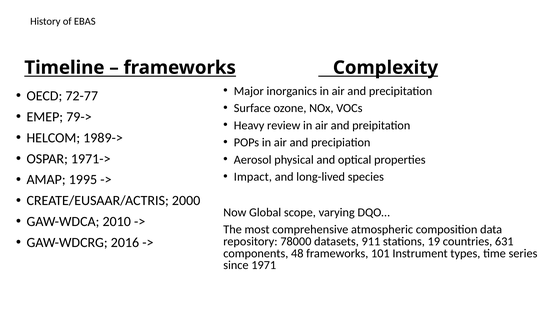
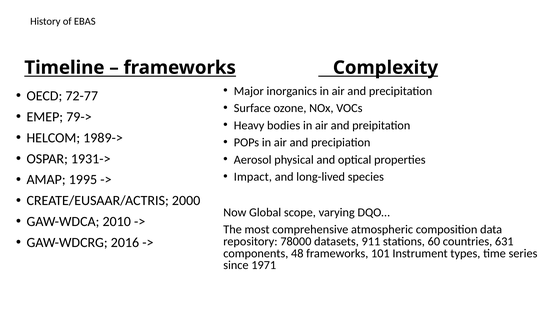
review: review -> bodies
1971->: 1971-> -> 1931->
19: 19 -> 60
